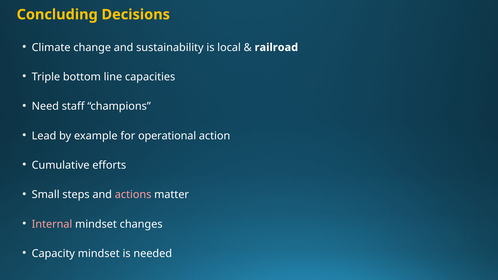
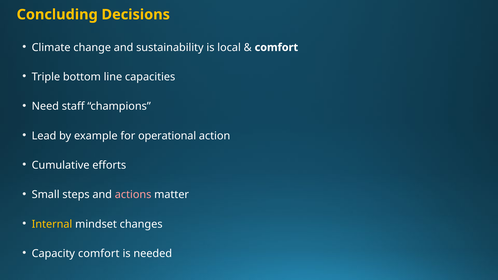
railroad at (276, 47): railroad -> comfort
Internal colour: pink -> yellow
Capacity mindset: mindset -> comfort
